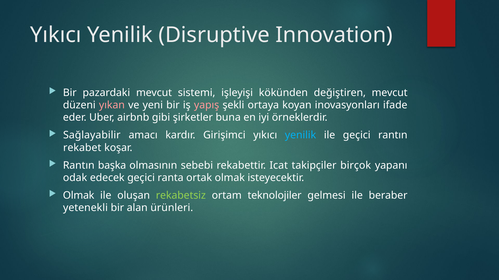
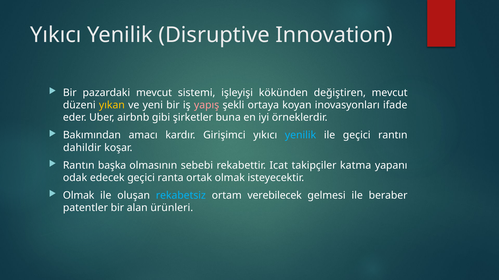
yıkan colour: pink -> yellow
Sağlayabilir: Sağlayabilir -> Bakımından
rekabet: rekabet -> dahildir
birçok: birçok -> katma
rekabetsiz colour: light green -> light blue
teknolojiler: teknolojiler -> verebilecek
yetenekli: yetenekli -> patentler
